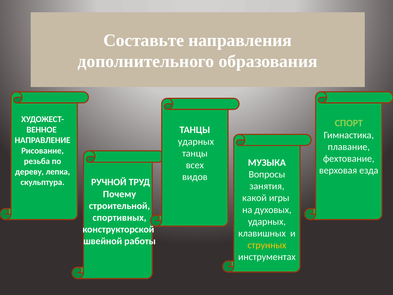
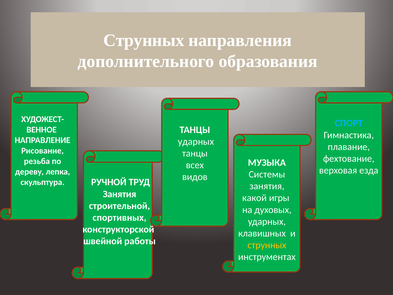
Составьте at (144, 40): Составьте -> Струнных
СПОРТ colour: light green -> light blue
Вопросы: Вопросы -> Системы
Почему at (119, 194): Почему -> Занятия
